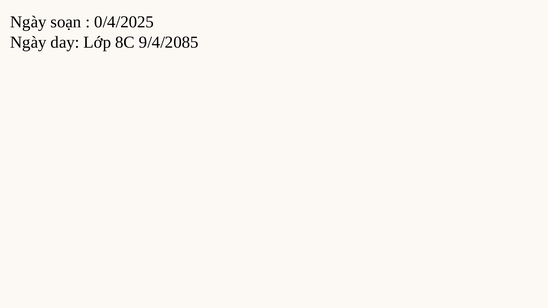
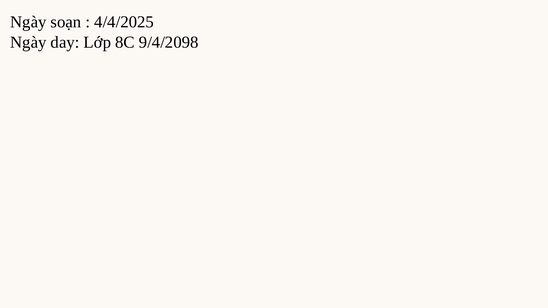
0/4/2025: 0/4/2025 -> 4/4/2025
9/4/2085: 9/4/2085 -> 9/4/2098
